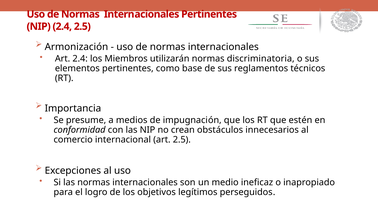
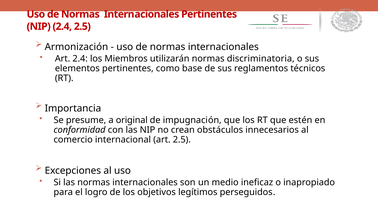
medios: medios -> original
